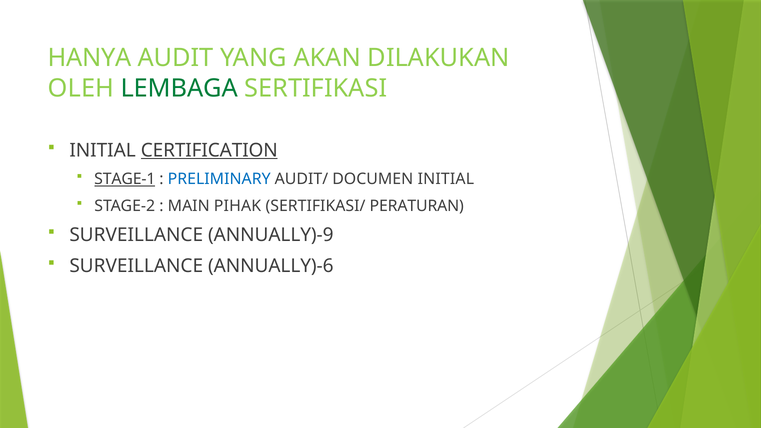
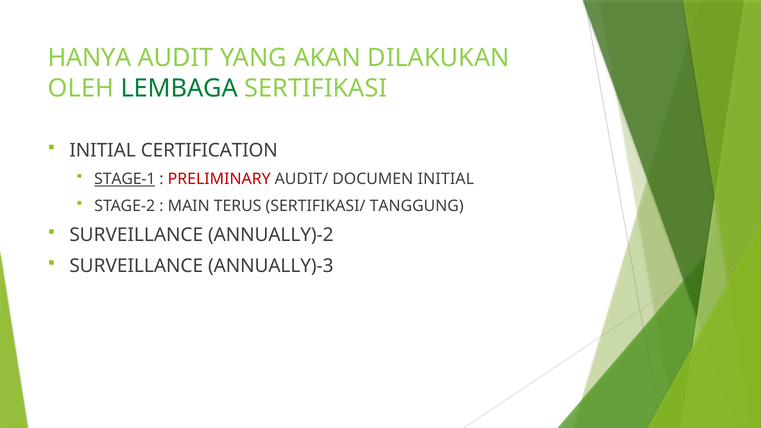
CERTIFICATION underline: present -> none
PRELIMINARY colour: blue -> red
PIHAK: PIHAK -> TERUS
PERATURAN: PERATURAN -> TANGGUNG
ANNUALLY)-9: ANNUALLY)-9 -> ANNUALLY)-2
ANNUALLY)-6: ANNUALLY)-6 -> ANNUALLY)-3
